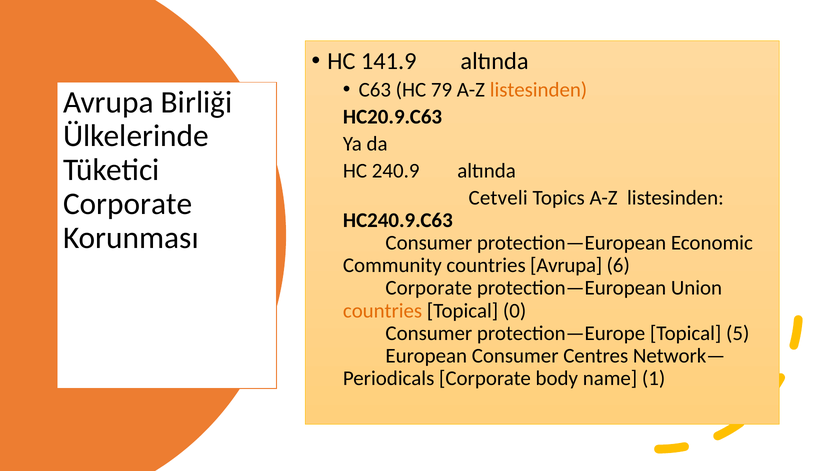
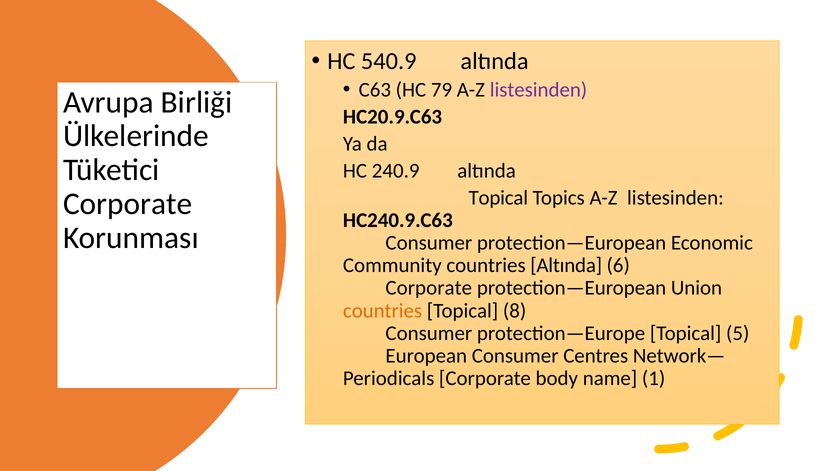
141.9: 141.9 -> 540.9
listesinden at (538, 90) colour: orange -> purple
Cetveli at (498, 198): Cetveli -> Topical
countries Avrupa: Avrupa -> Altında
0: 0 -> 8
